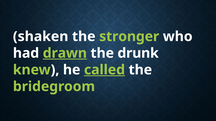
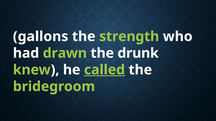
shaken: shaken -> gallons
stronger: stronger -> strength
drawn underline: present -> none
